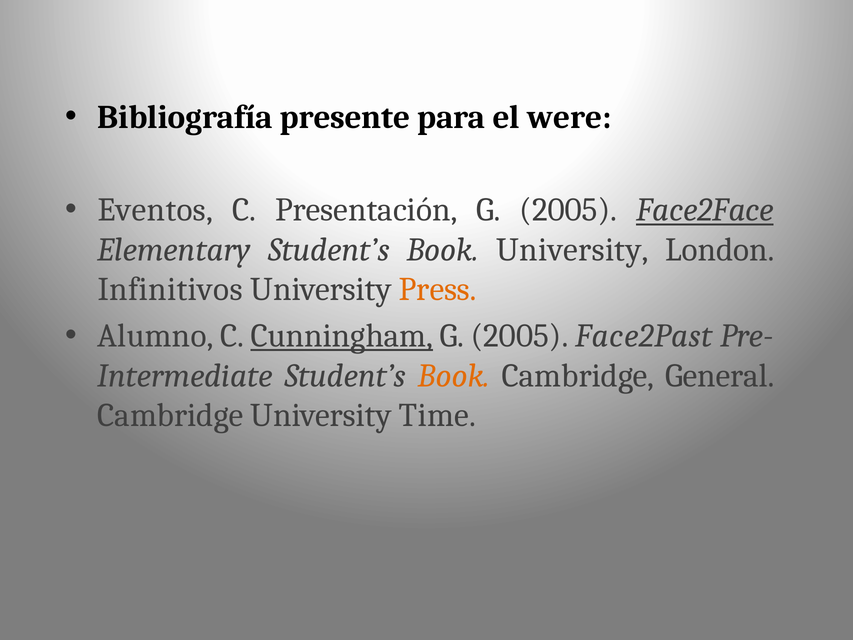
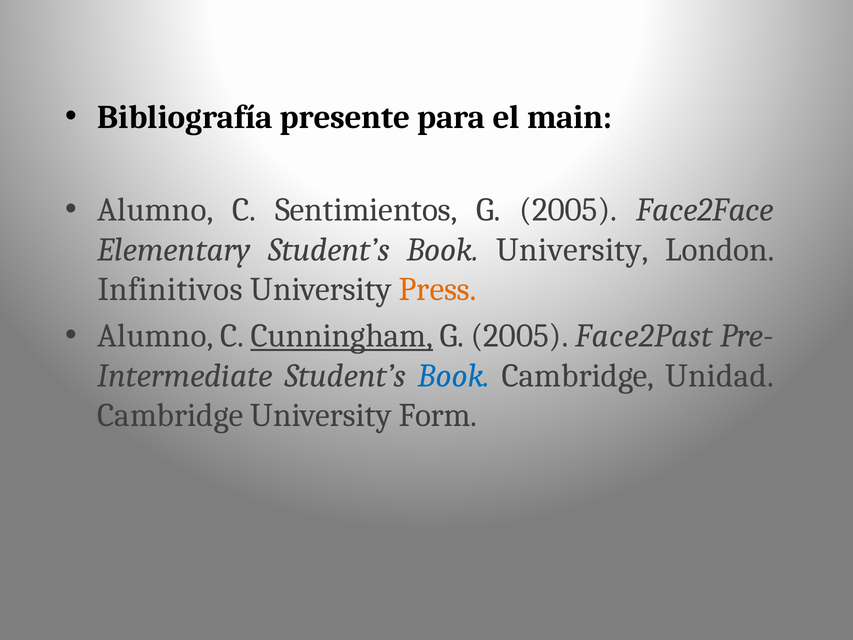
were: were -> main
Eventos at (155, 210): Eventos -> Alumno
Presentación: Presentación -> Sentimientos
Face2Face underline: present -> none
Book at (454, 375) colour: orange -> blue
General: General -> Unidad
Time: Time -> Form
